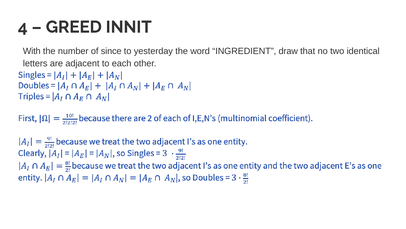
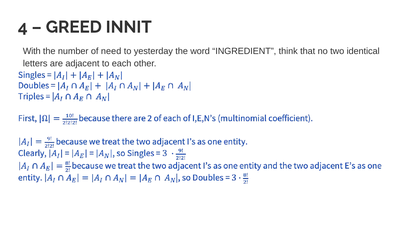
since: since -> need
draw: draw -> think
